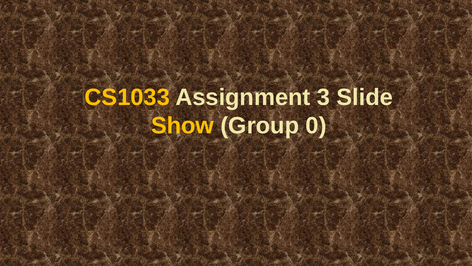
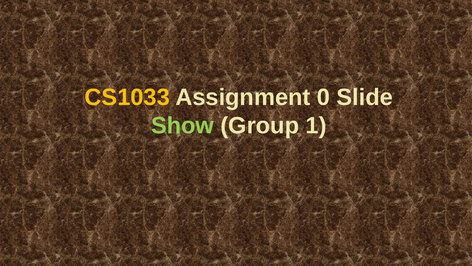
3: 3 -> 0
Show colour: yellow -> light green
0: 0 -> 1
